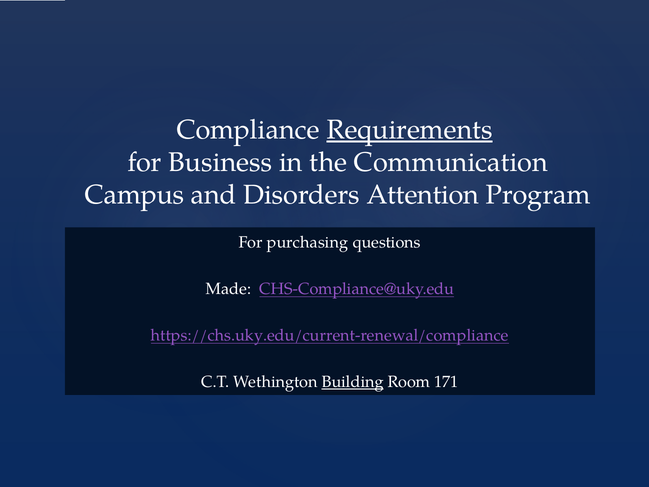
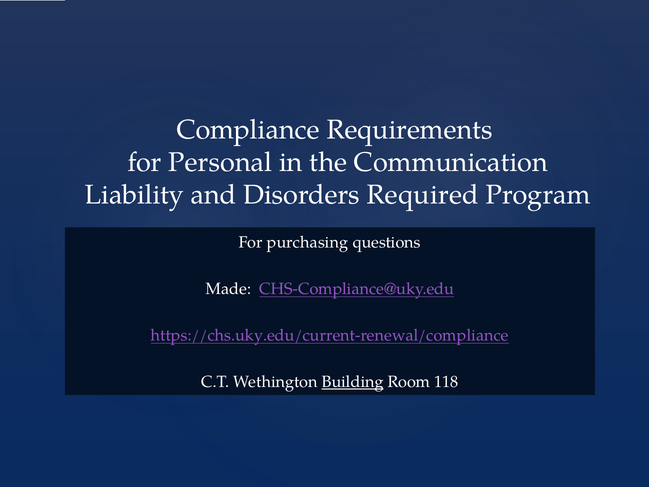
Requirements underline: present -> none
Business: Business -> Personal
Campus: Campus -> Liability
Attention: Attention -> Required
171: 171 -> 118
